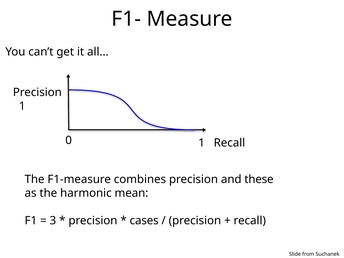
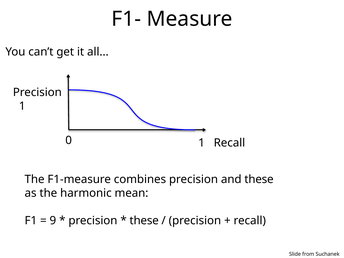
3: 3 -> 9
cases at (144, 221): cases -> these
